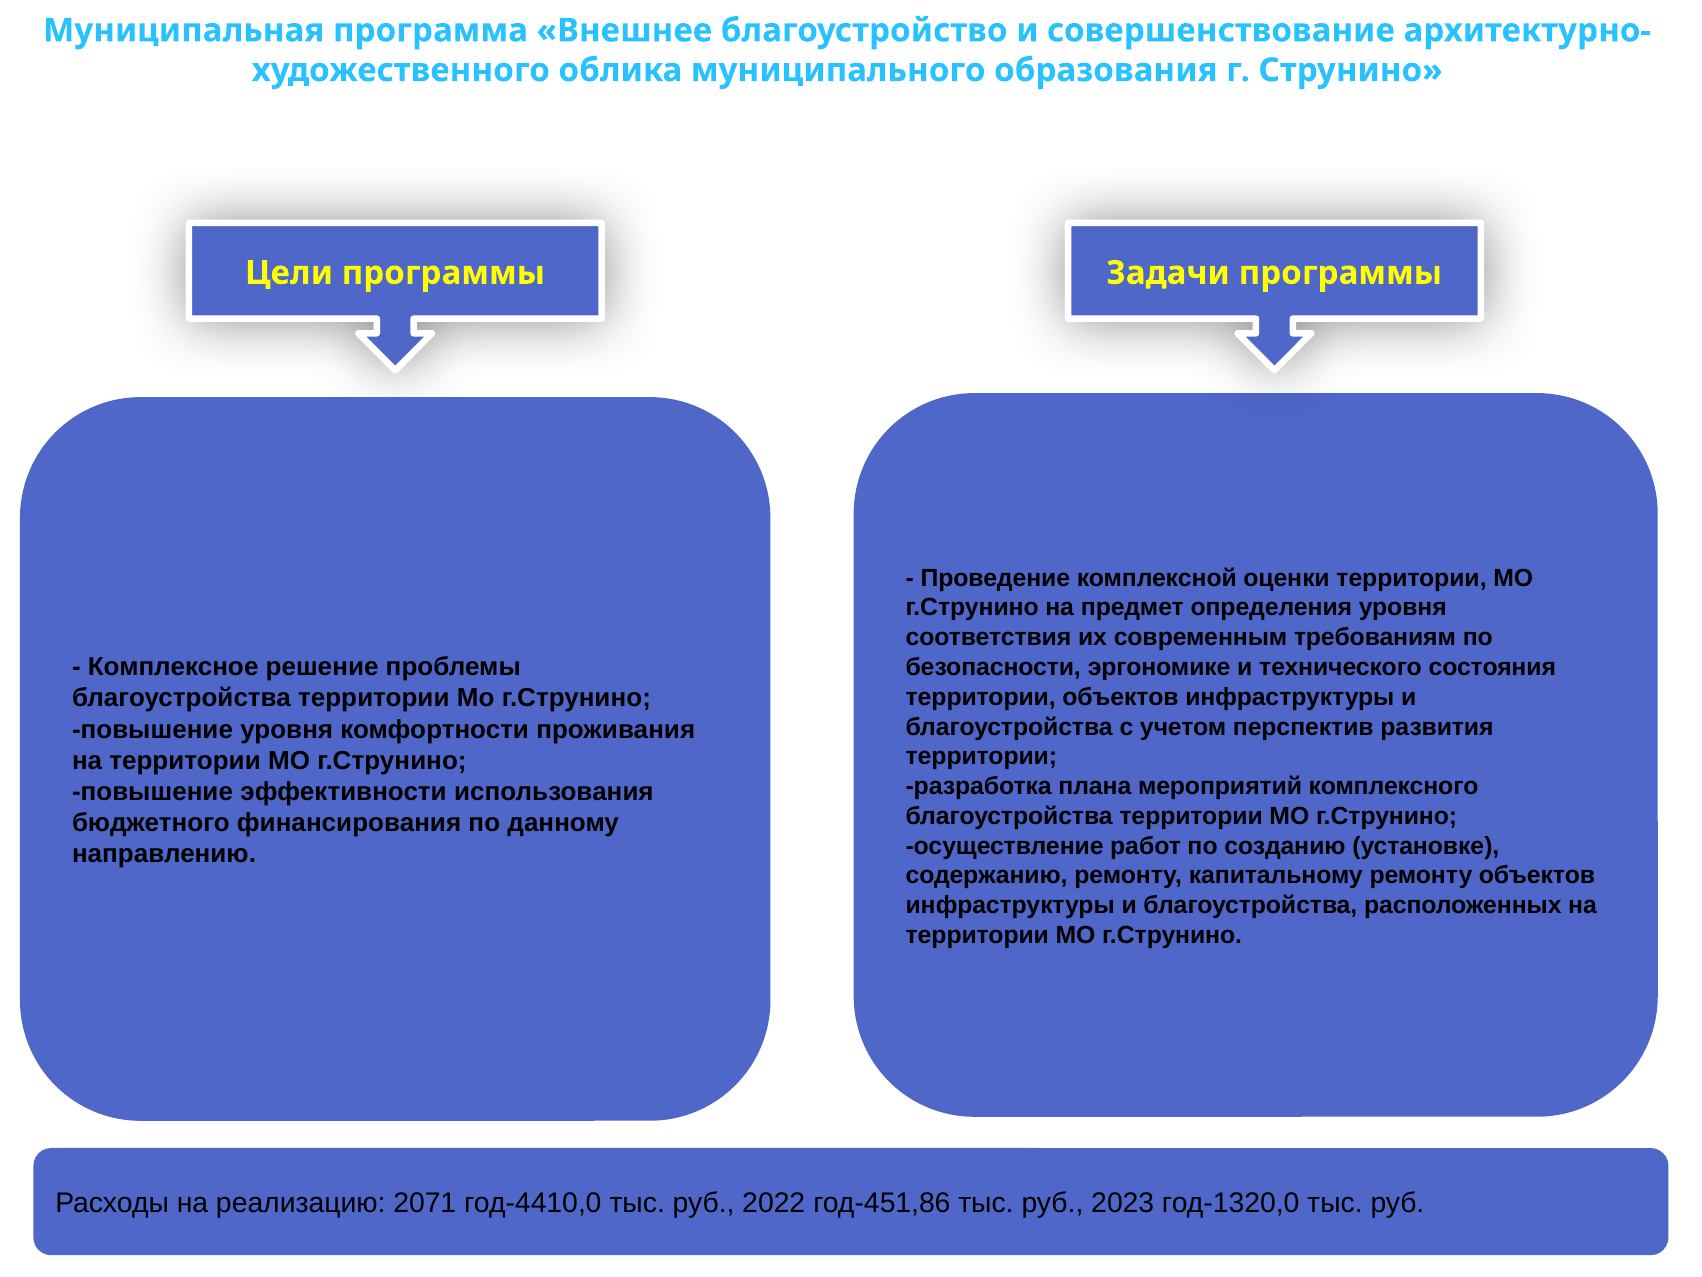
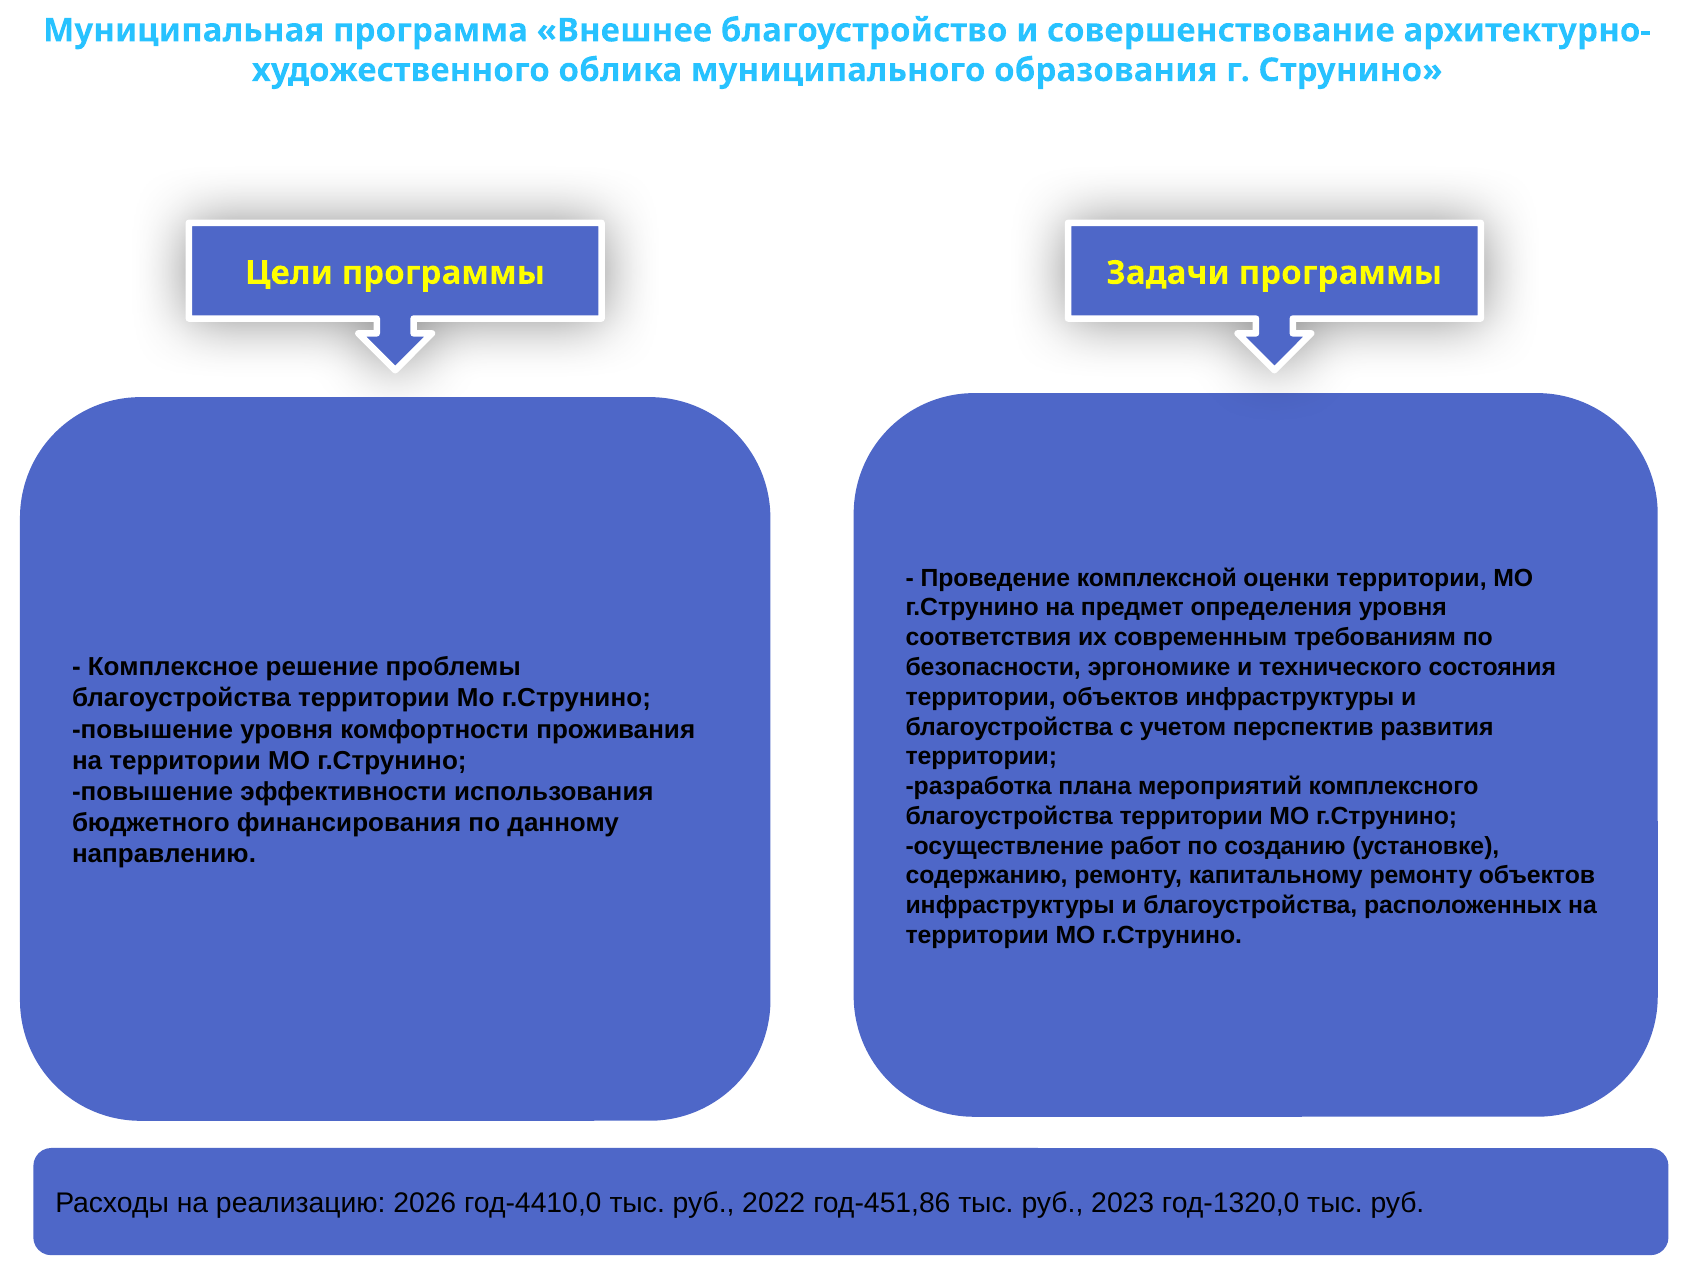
2071: 2071 -> 2026
